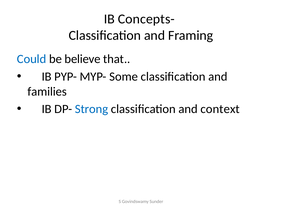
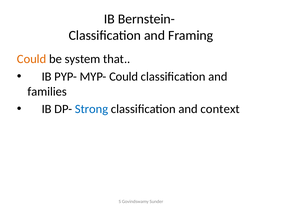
Concepts-: Concepts- -> Bernstein-
Could at (32, 59) colour: blue -> orange
believe: believe -> system
MYP- Some: Some -> Could
